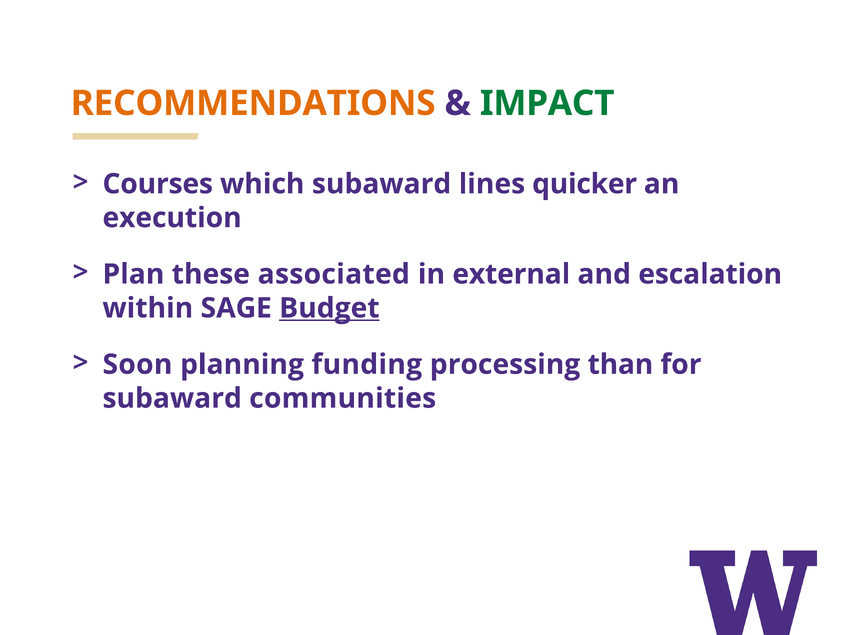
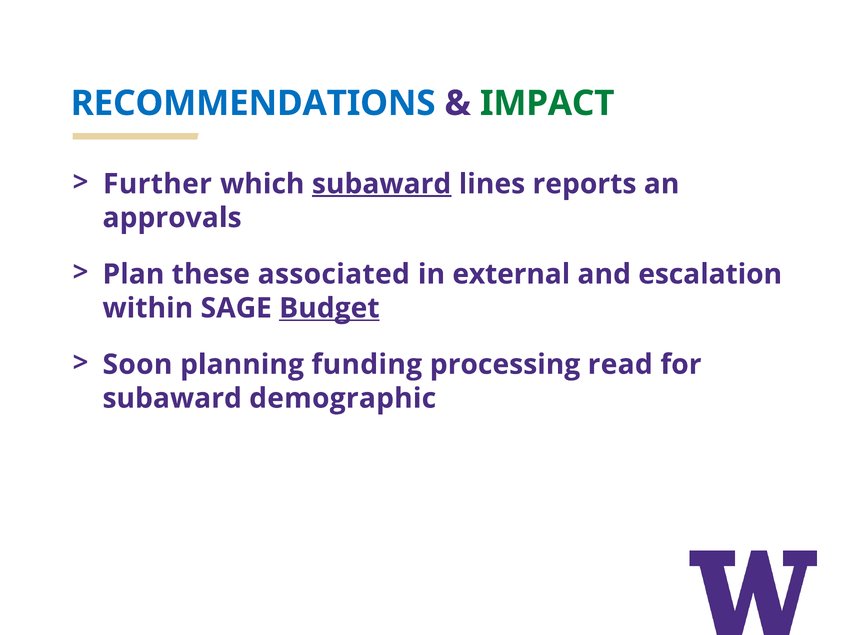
RECOMMENDATIONS colour: orange -> blue
Courses: Courses -> Further
subaward at (382, 184) underline: none -> present
quicker: quicker -> reports
execution: execution -> approvals
than: than -> read
communities: communities -> demographic
